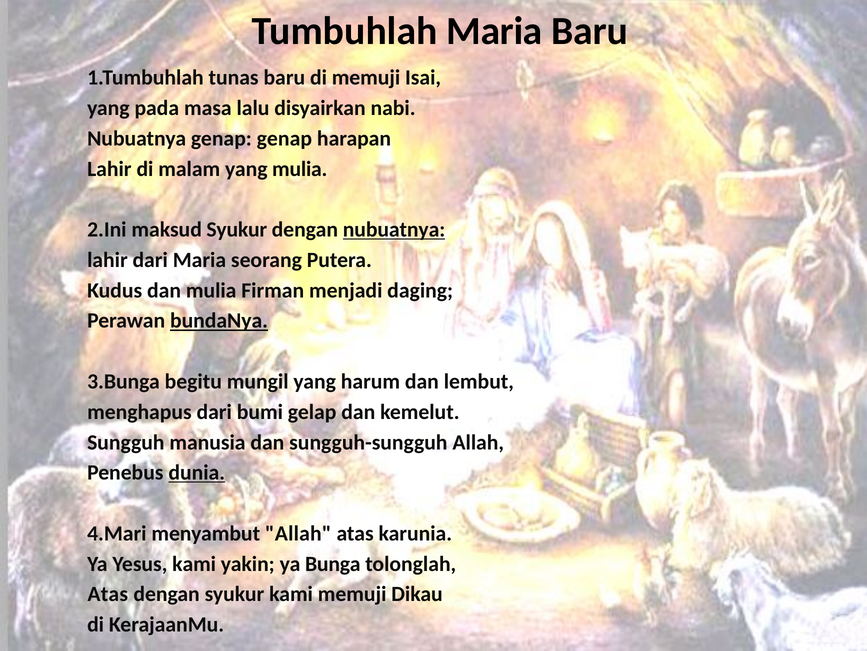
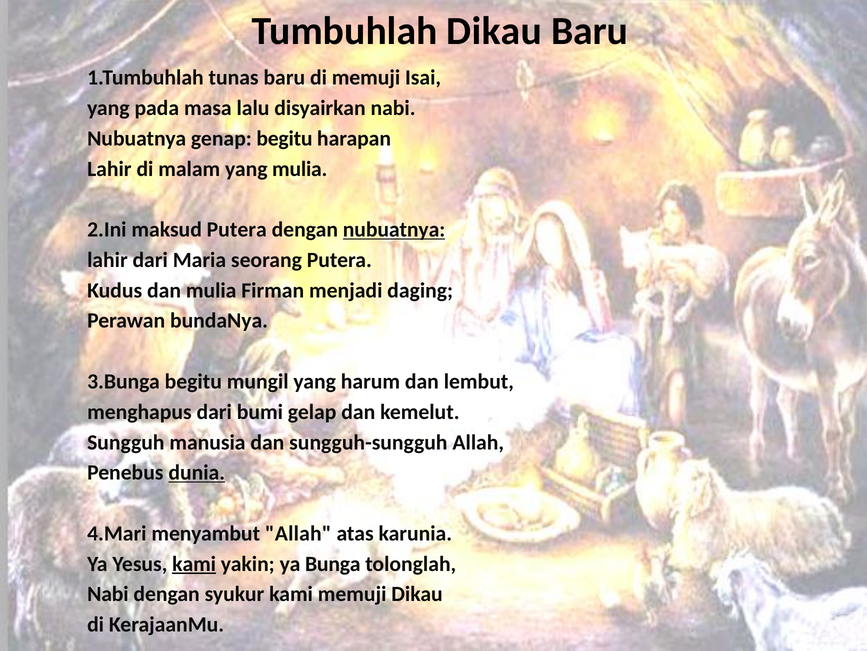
Tumbuhlah Maria: Maria -> Dikau
genap genap: genap -> begitu
maksud Syukur: Syukur -> Putera
bundaNya underline: present -> none
kami at (194, 563) underline: none -> present
Atas at (108, 594): Atas -> Nabi
